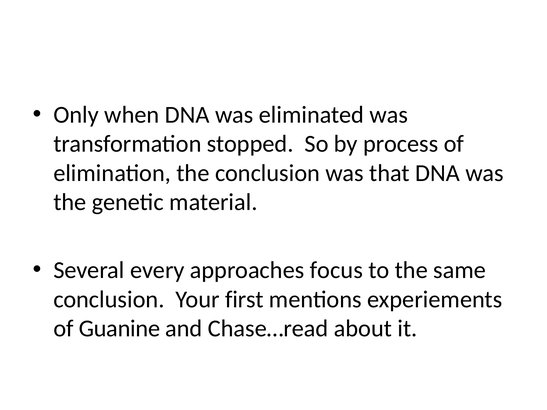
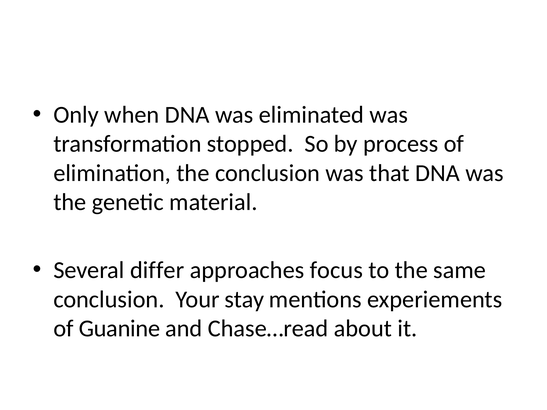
every: every -> differ
first: first -> stay
